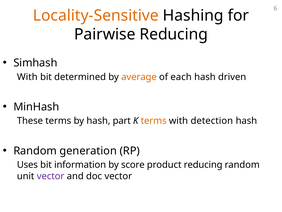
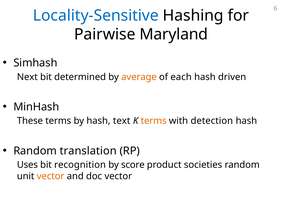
Locality-Sensitive colour: orange -> blue
Pairwise Reducing: Reducing -> Maryland
With at (27, 77): With -> Next
part: part -> text
generation: generation -> translation
information: information -> recognition
product reducing: reducing -> societies
vector at (51, 176) colour: purple -> orange
